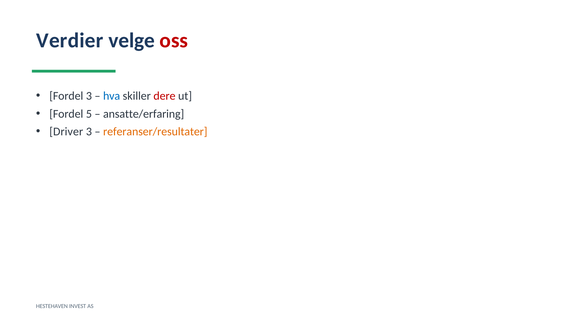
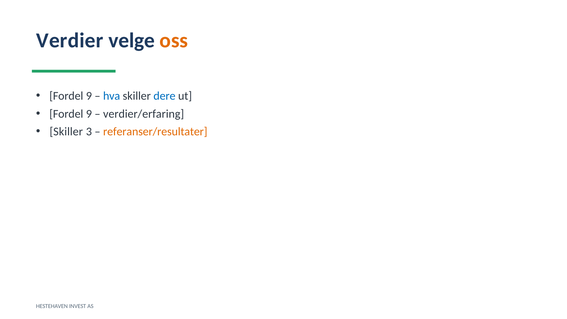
oss colour: red -> orange
3 at (89, 96): 3 -> 9
dere colour: red -> blue
5 at (89, 114): 5 -> 9
ansatte/erfaring: ansatte/erfaring -> verdier/erfaring
Driver at (66, 131): Driver -> Skiller
